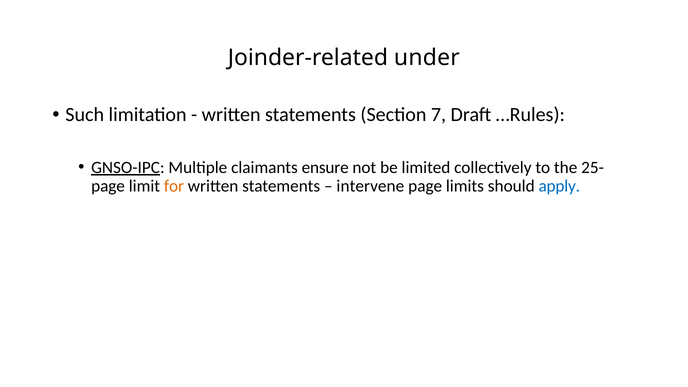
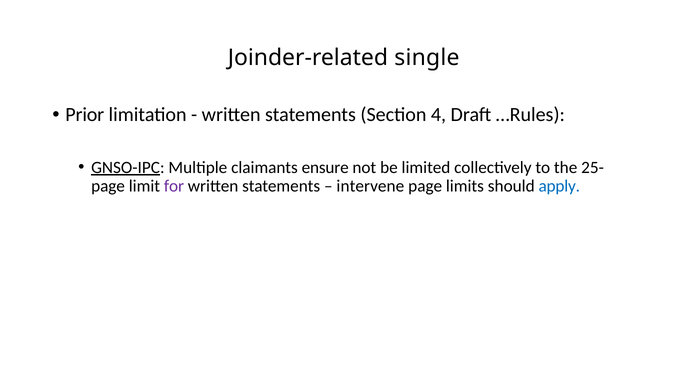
under: under -> single
Such: Such -> Prior
7: 7 -> 4
for colour: orange -> purple
